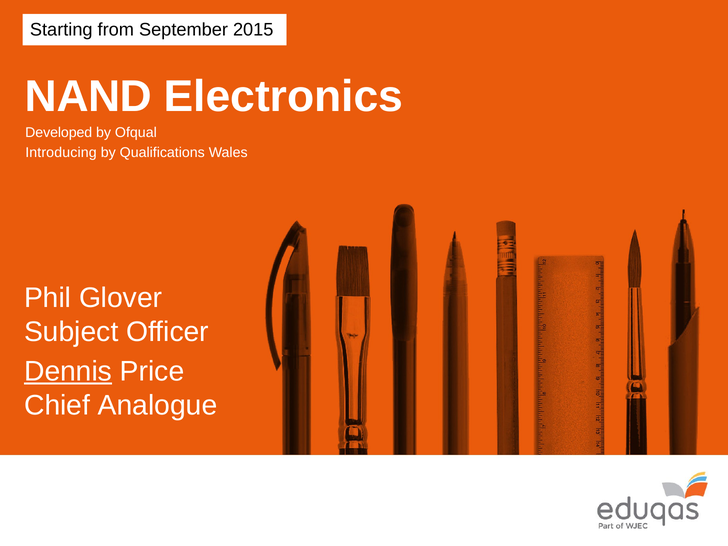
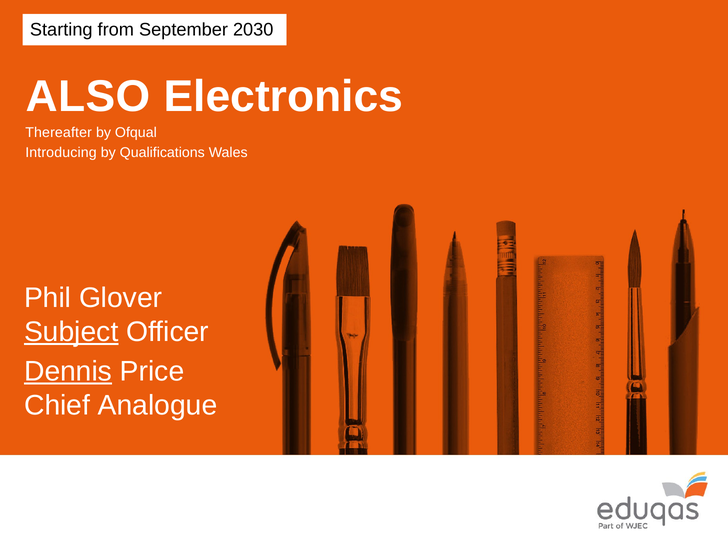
2015: 2015 -> 2030
NAND: NAND -> ALSO
Developed: Developed -> Thereafter
Subject underline: none -> present
